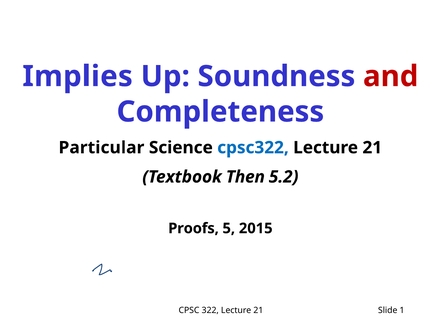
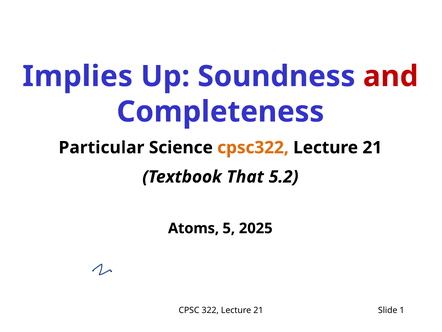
cpsc322 colour: blue -> orange
Then: Then -> That
Proofs: Proofs -> Atoms
2015: 2015 -> 2025
